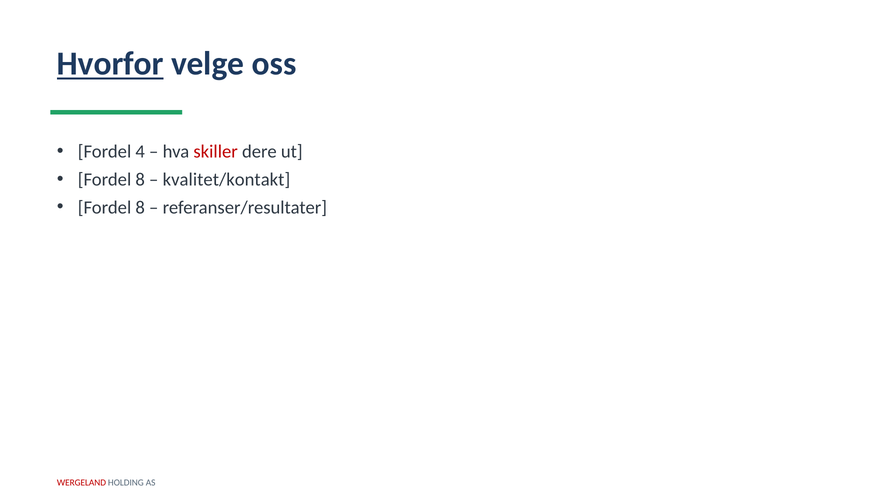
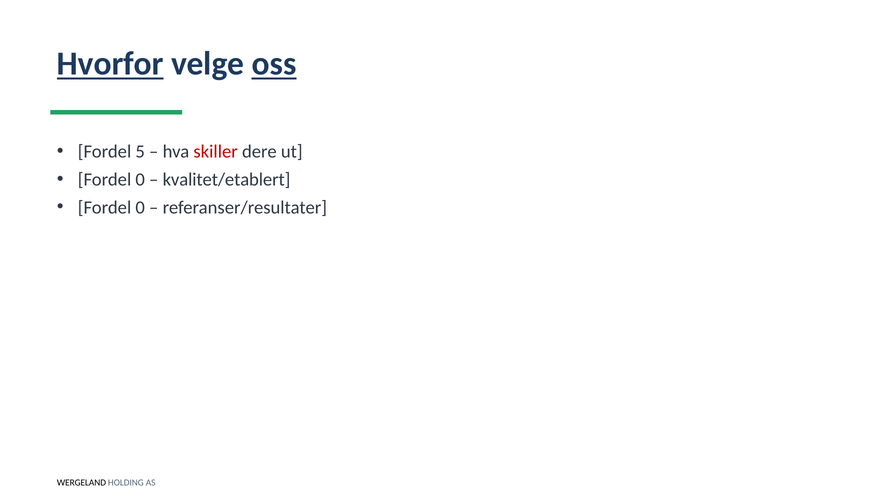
oss underline: none -> present
4: 4 -> 5
8 at (140, 179): 8 -> 0
kvalitet/kontakt: kvalitet/kontakt -> kvalitet/etablert
8 at (140, 207): 8 -> 0
WERGELAND colour: red -> black
